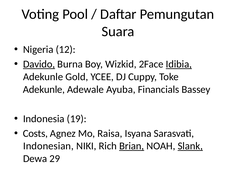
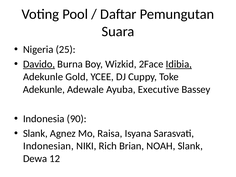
12: 12 -> 25
Financials: Financials -> Executive
19: 19 -> 90
Costs at (35, 133): Costs -> Slank
Brian underline: present -> none
Slank at (190, 146) underline: present -> none
29: 29 -> 12
